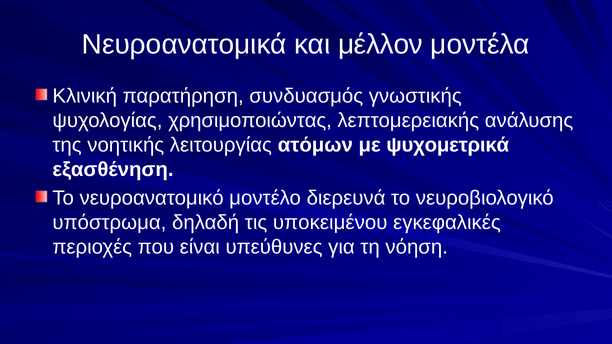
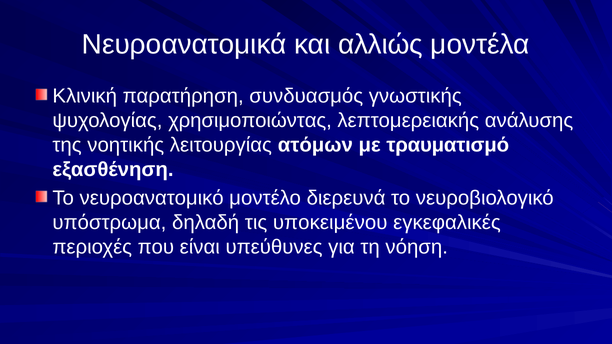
μέλλον: μέλλον -> αλλιώς
ψυχομετρικά: ψυχομετρικά -> τραυματισμό
